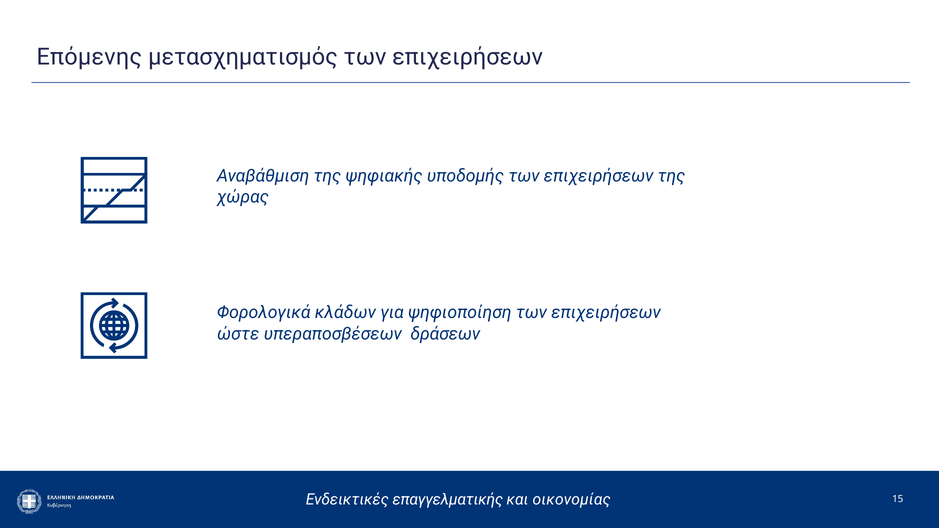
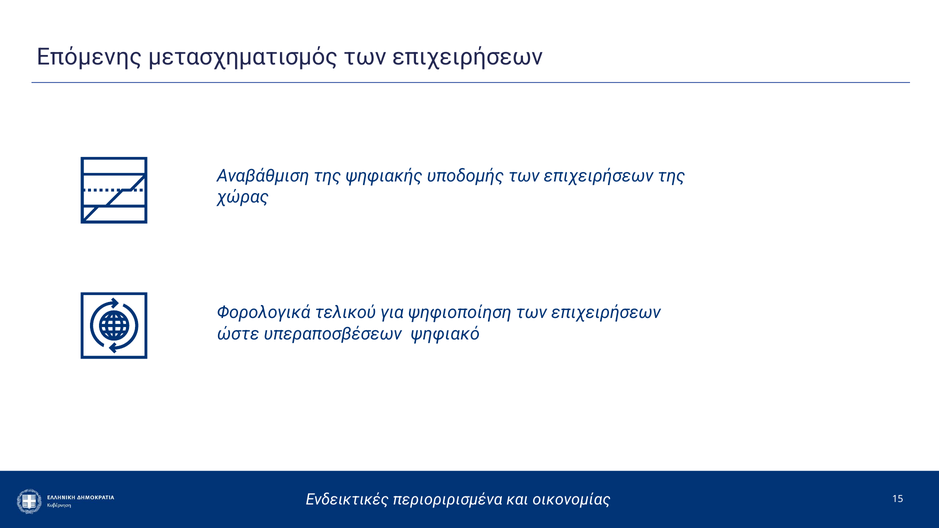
κλάδων: κλάδων -> τελικού
δράσεων: δράσεων -> ψηφιακό
επαγγελματικής: επαγγελματικής -> περιοριρισμένα
